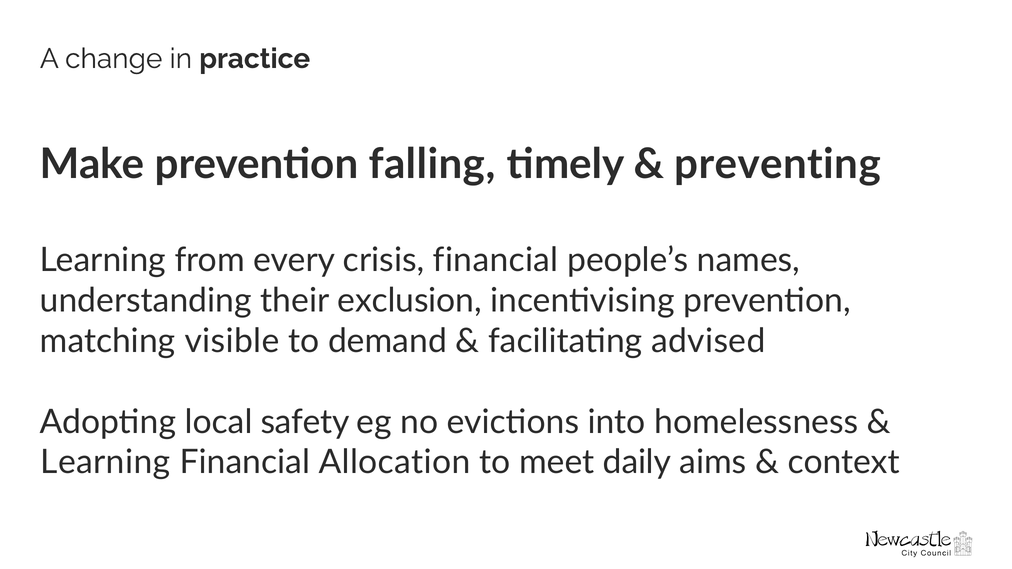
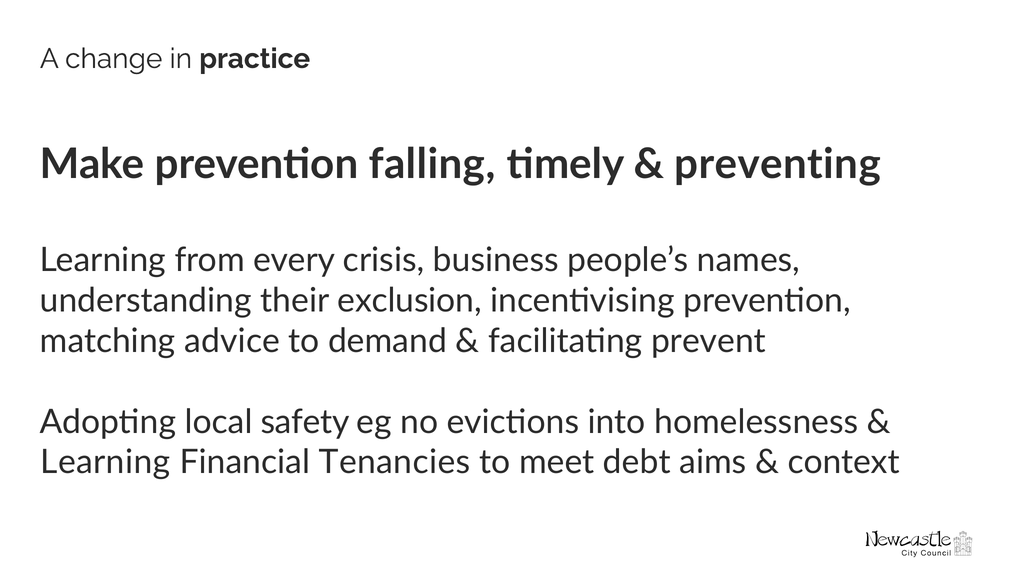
crisis financial: financial -> business
visible: visible -> advice
advised: advised -> prevent
Allocation: Allocation -> Tenancies
daily: daily -> debt
